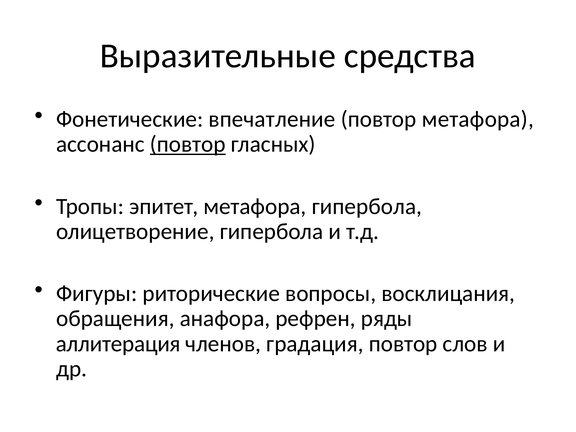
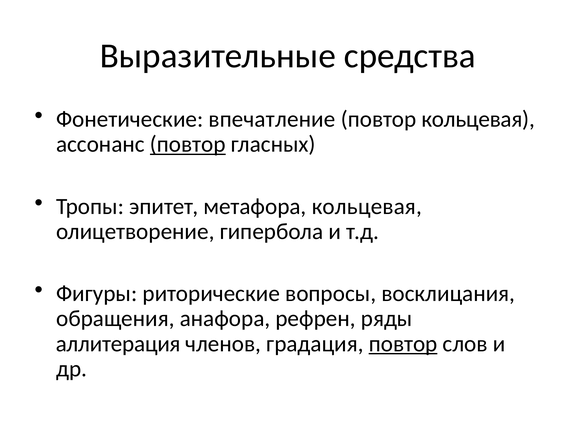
повтор метафора: метафора -> кольцевая
метафора гипербола: гипербола -> кольцевая
повтор at (403, 344) underline: none -> present
